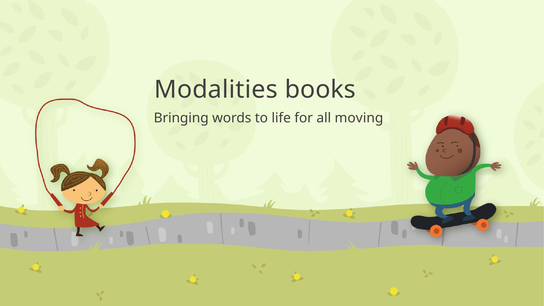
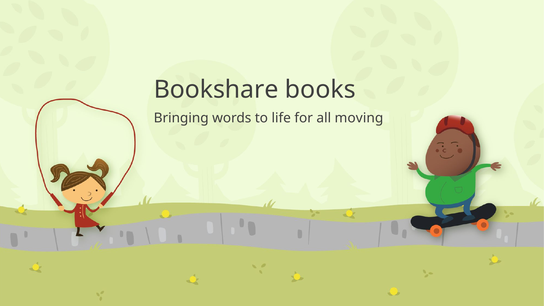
Modalities: Modalities -> Bookshare
